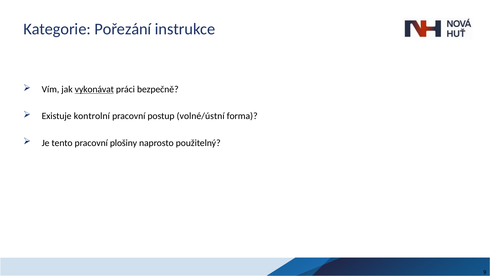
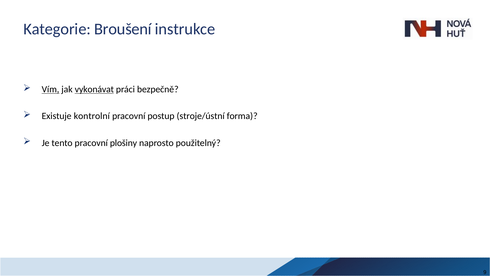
Pořezání: Pořezání -> Broušení
Vím underline: none -> present
volné/ústní: volné/ústní -> stroje/ústní
